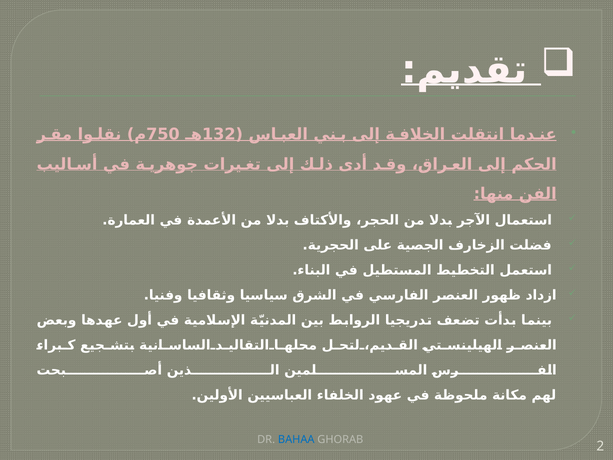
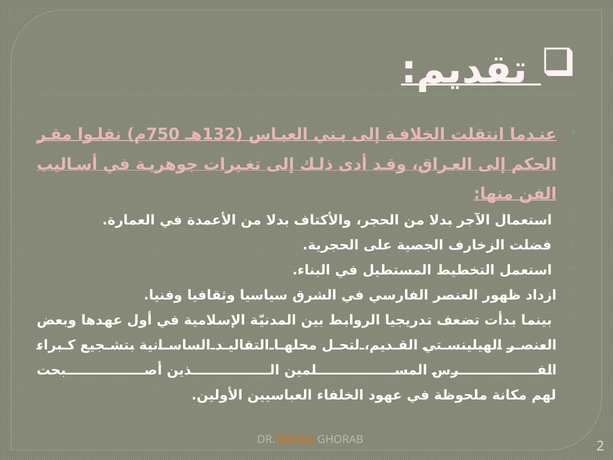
BAHAA colour: blue -> orange
